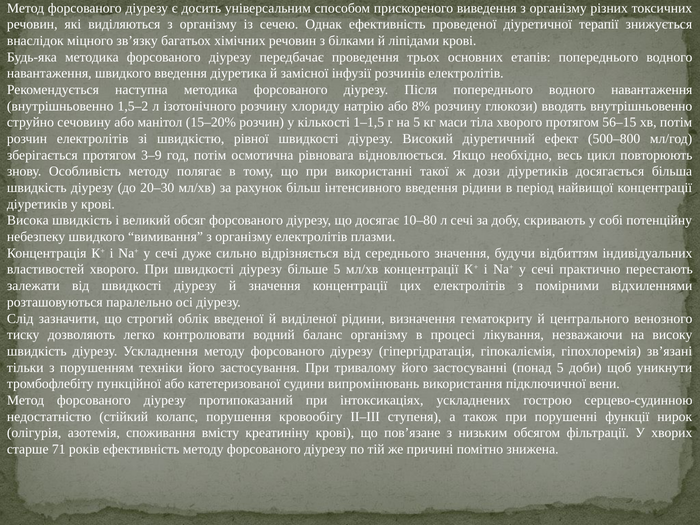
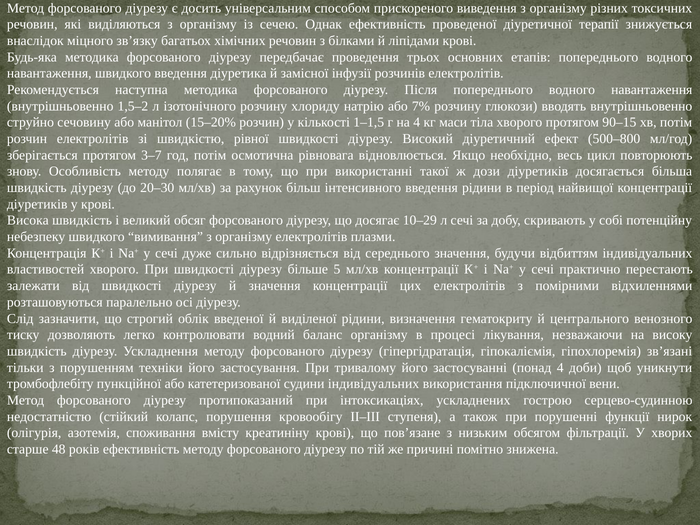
8%: 8% -> 7%
на 5: 5 -> 4
56–15: 56–15 -> 90–15
3–9: 3–9 -> 3–7
10–80: 10–80 -> 10–29
понад 5: 5 -> 4
судини випромінювань: випромінювань -> індивідуальних
71: 71 -> 48
